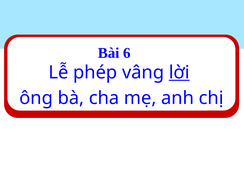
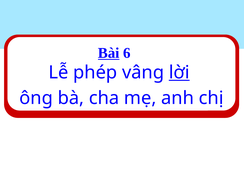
Bài underline: none -> present
